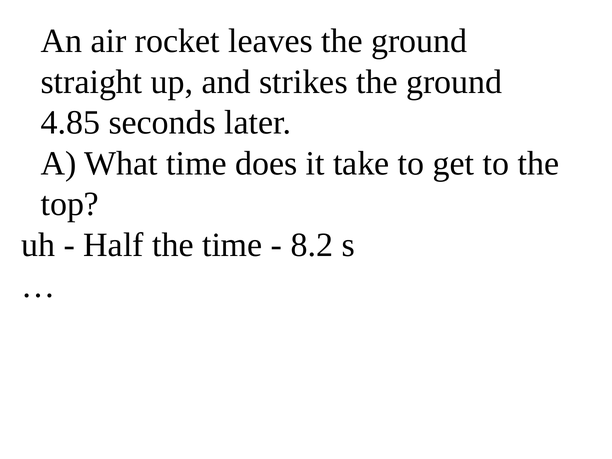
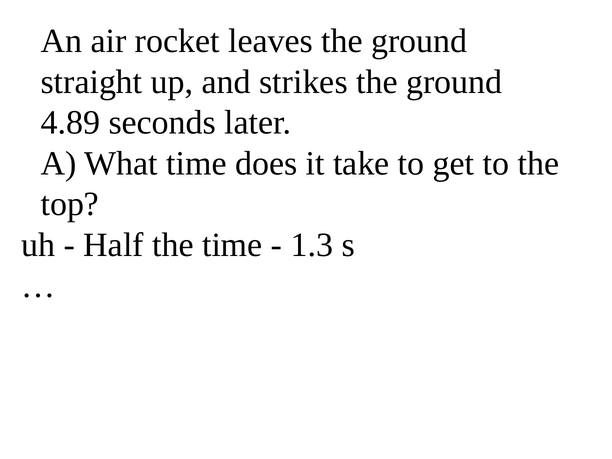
4.85: 4.85 -> 4.89
8.2: 8.2 -> 1.3
